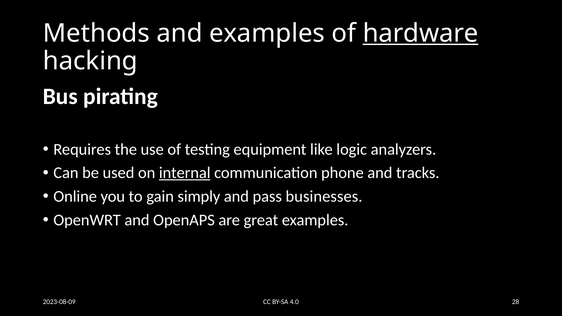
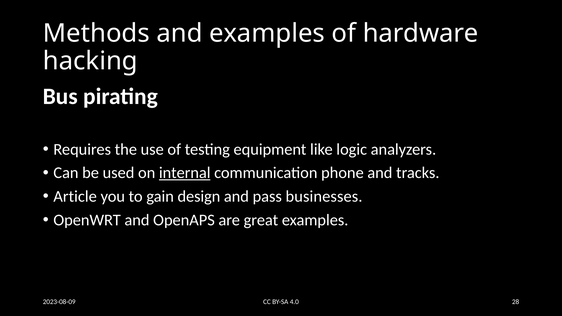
hardware underline: present -> none
Online: Online -> Article
simply: simply -> design
